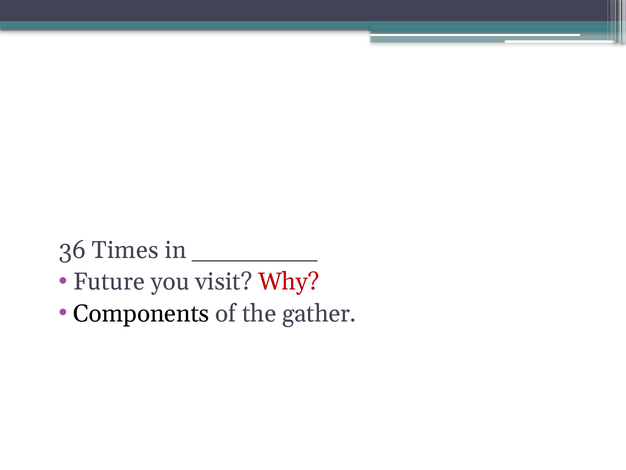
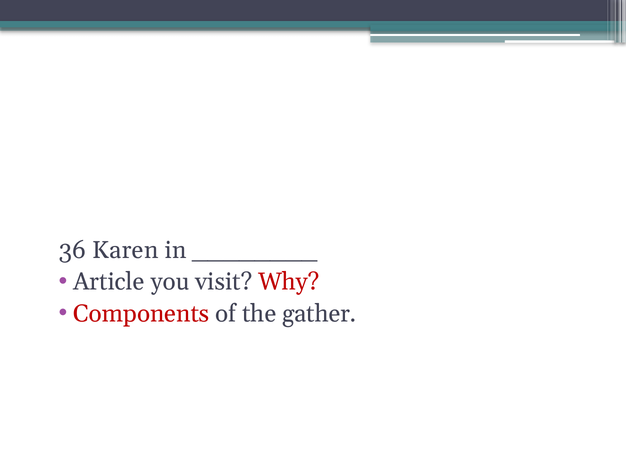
36 Times: Times -> Karen
Future: Future -> Article
Components colour: black -> red
